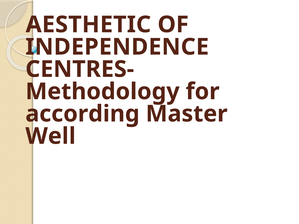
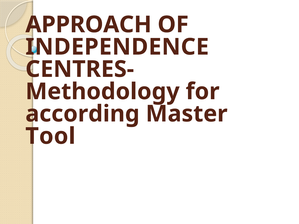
AESTHETIC: AESTHETIC -> APPROACH
Well: Well -> Tool
